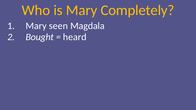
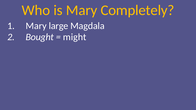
seen: seen -> large
heard: heard -> might
